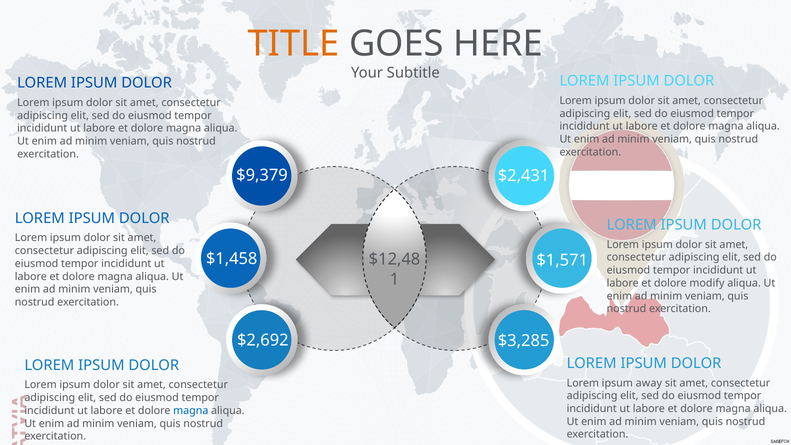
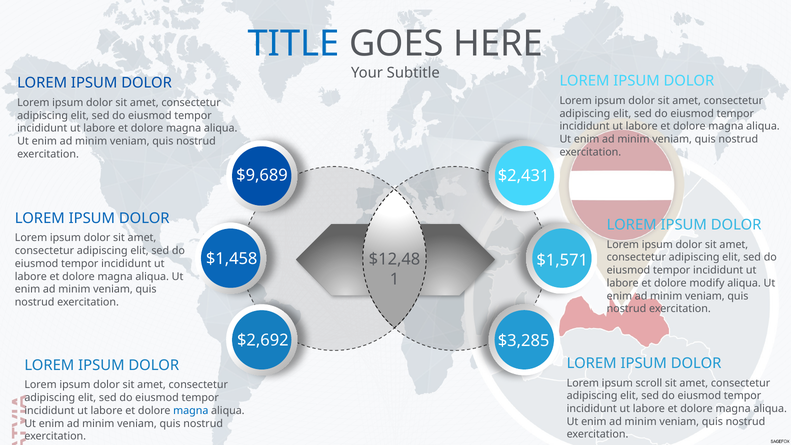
TITLE colour: orange -> blue
$9,379: $9,379 -> $9,689
away: away -> scroll
